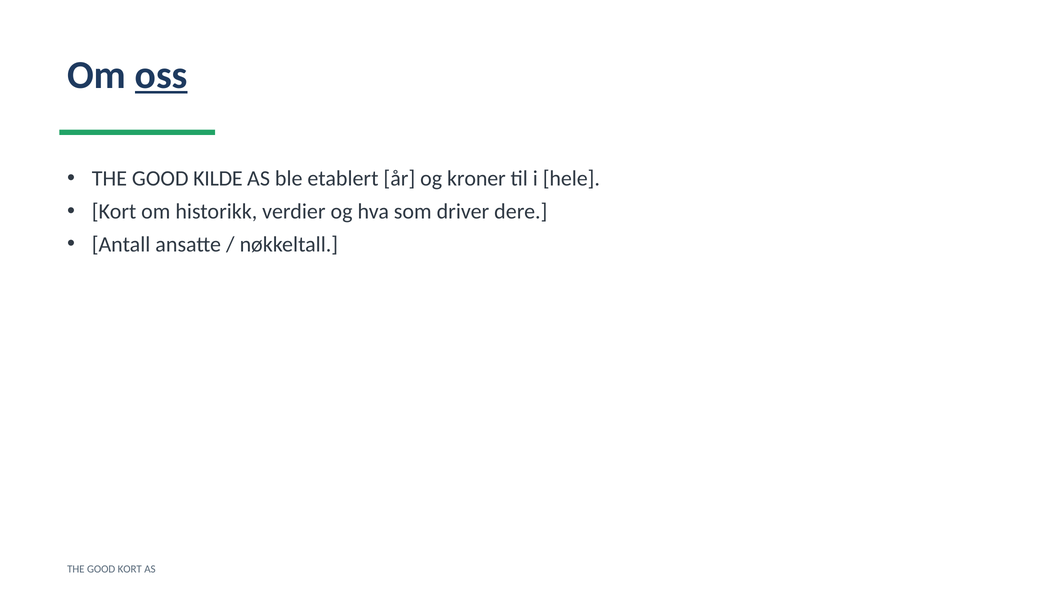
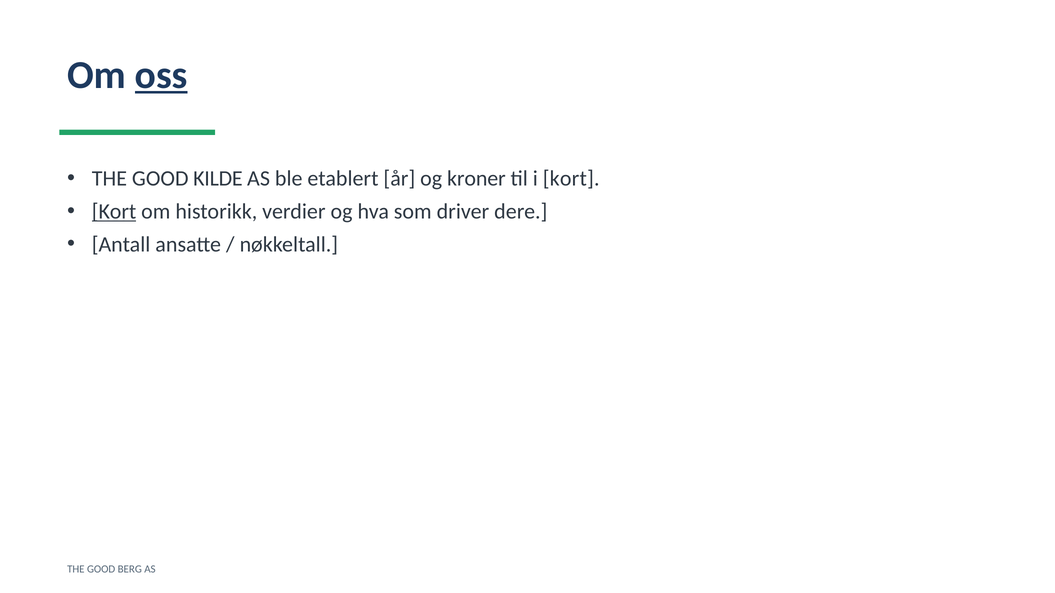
i hele: hele -> kort
Kort at (114, 212) underline: none -> present
GOOD KORT: KORT -> BERG
